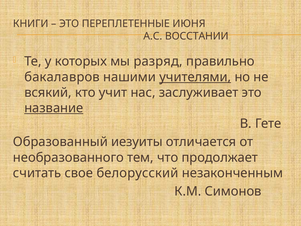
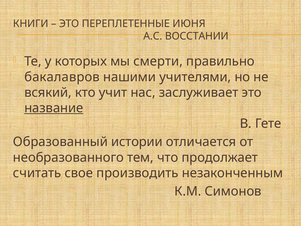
разряд: разряд -> смерти
учителями underline: present -> none
иезуиты: иезуиты -> истории
белорусский: белорусский -> производить
